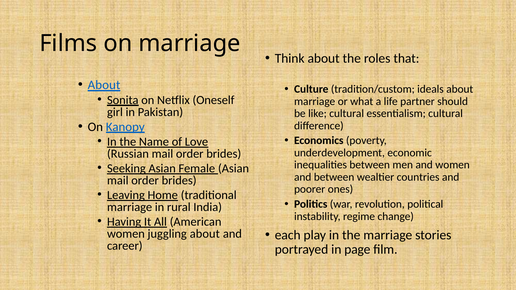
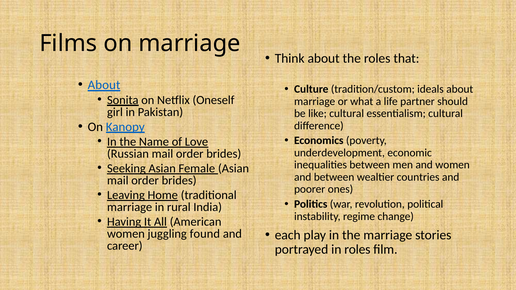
juggling about: about -> found
in page: page -> roles
